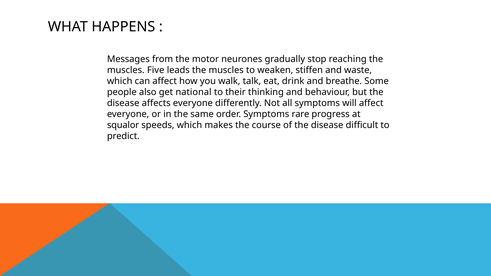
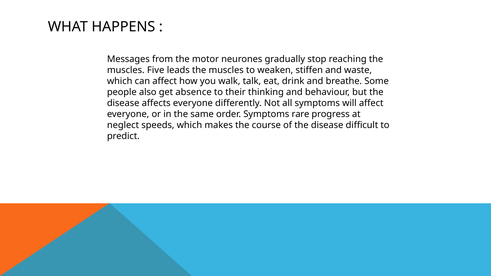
national: national -> absence
squalor: squalor -> neglect
